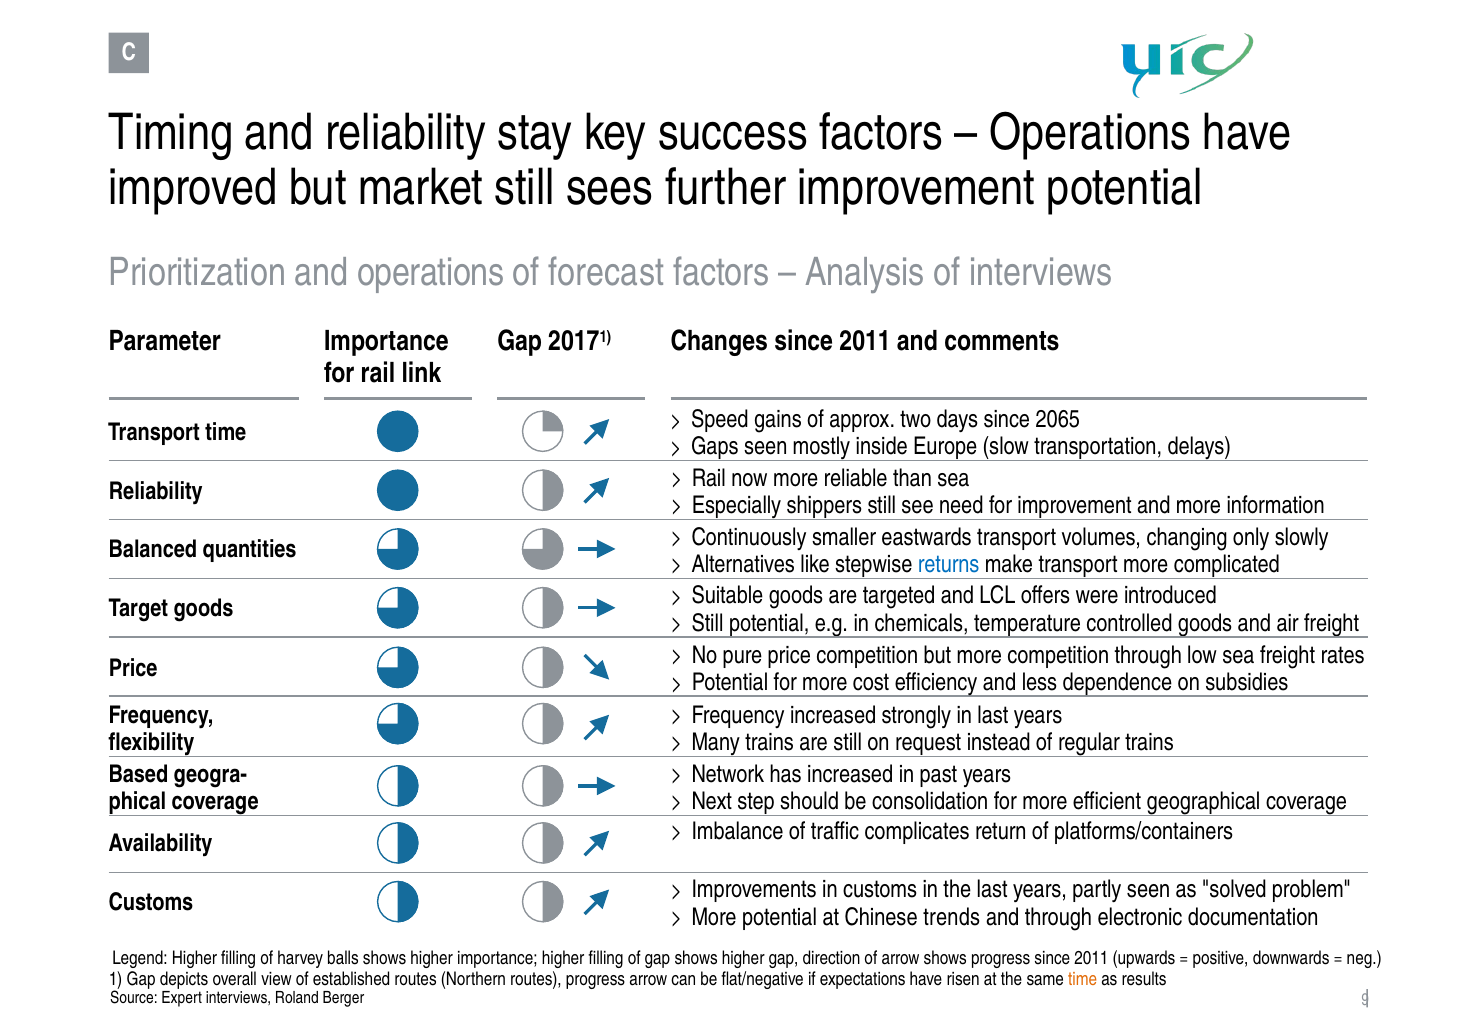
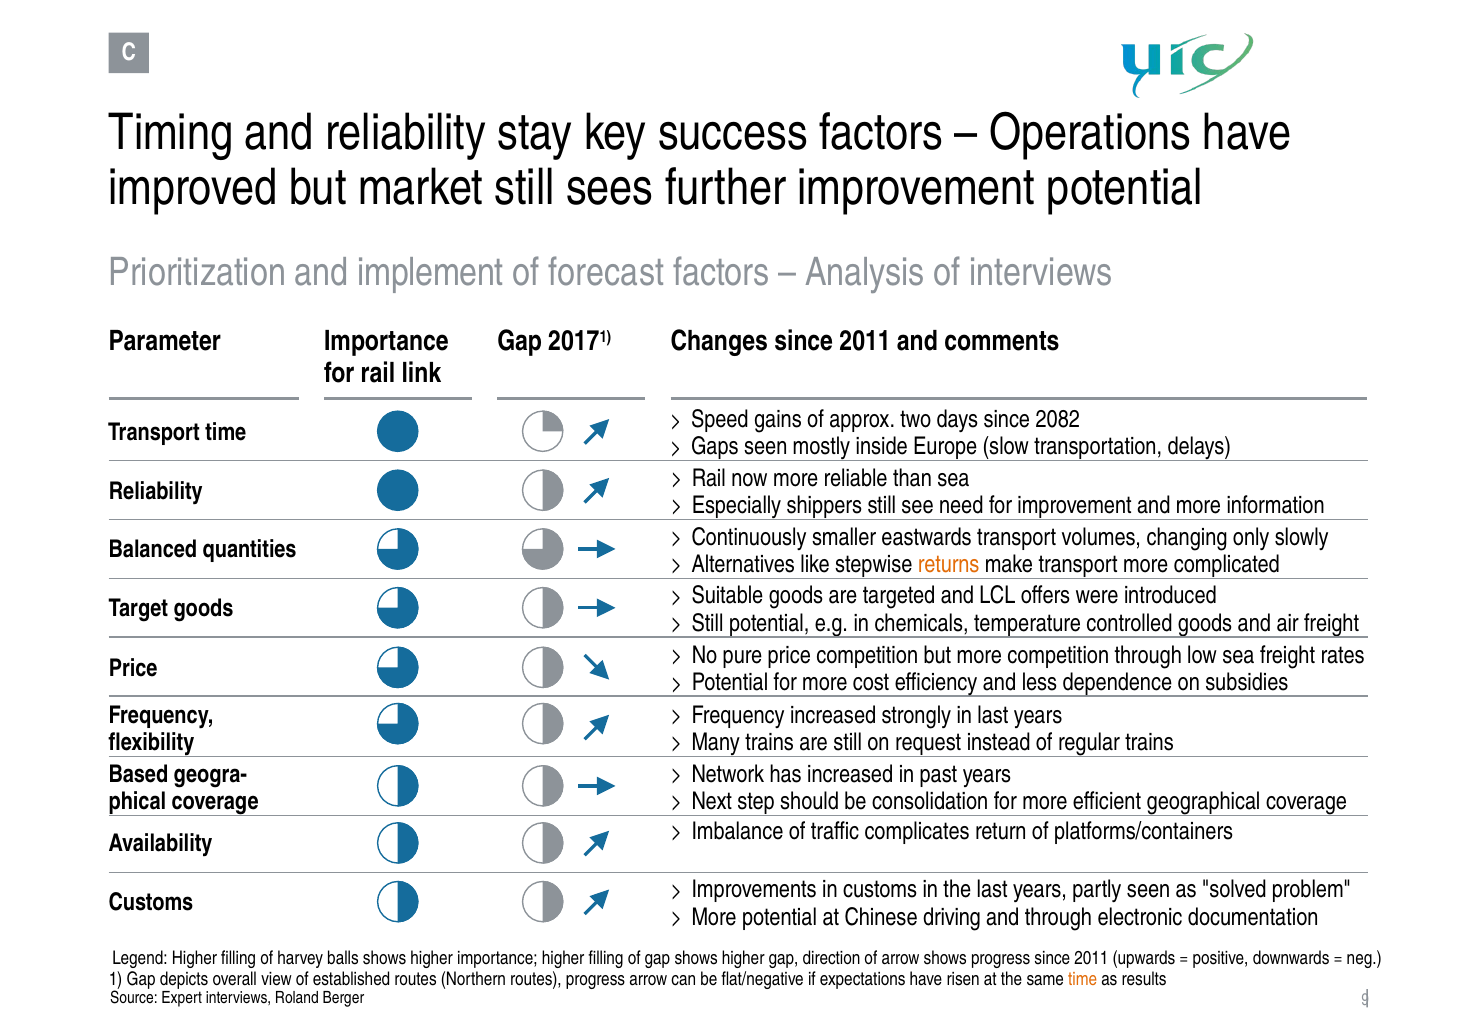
and operations: operations -> implement
2065: 2065 -> 2082
returns colour: blue -> orange
trends: trends -> driving
